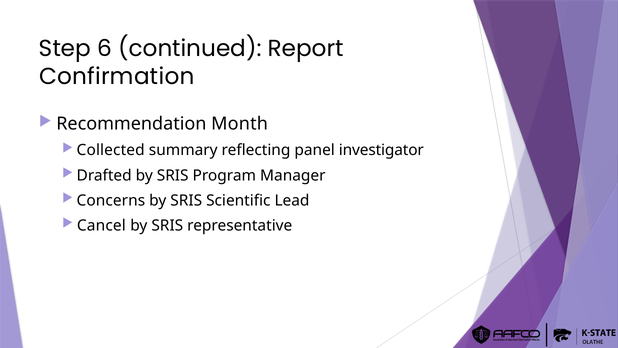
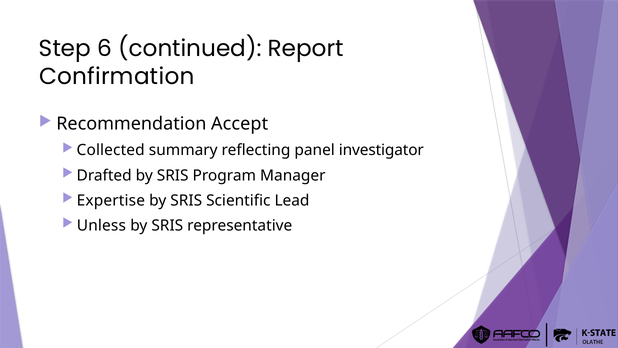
Month: Month -> Accept
Concerns: Concerns -> Expertise
Cancel: Cancel -> Unless
